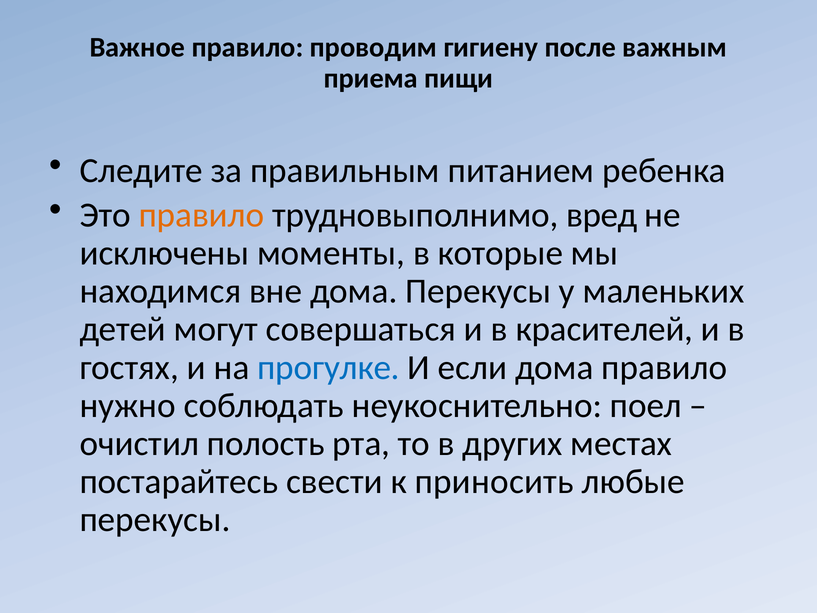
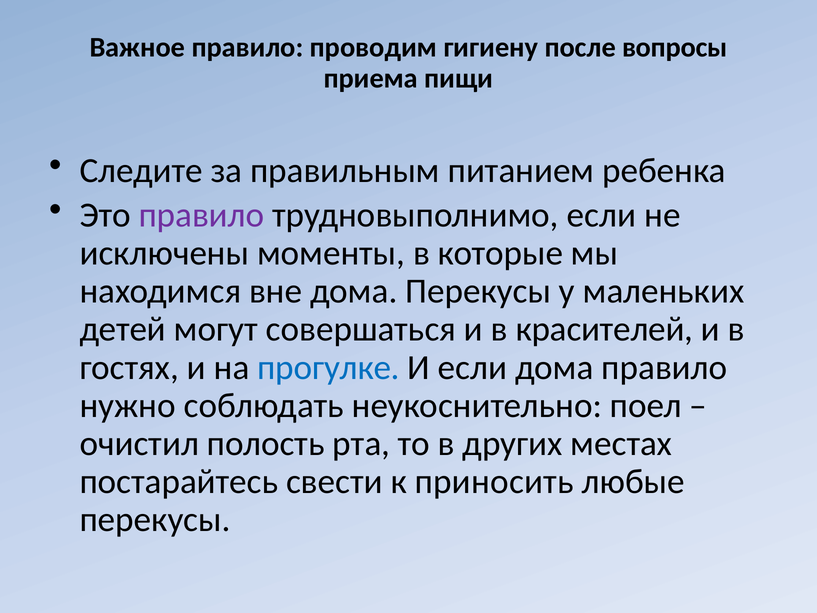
важным: важным -> вопросы
правило at (201, 215) colour: orange -> purple
трудновыполнимо вред: вред -> если
